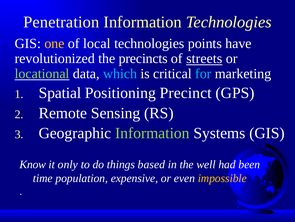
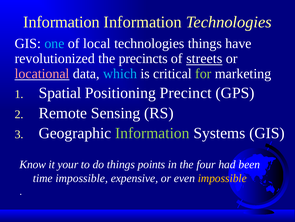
Penetration at (61, 22): Penetration -> Information
one colour: yellow -> light blue
technologies points: points -> things
locational colour: light green -> pink
for colour: light blue -> light green
only: only -> your
based: based -> points
well: well -> four
time population: population -> impossible
